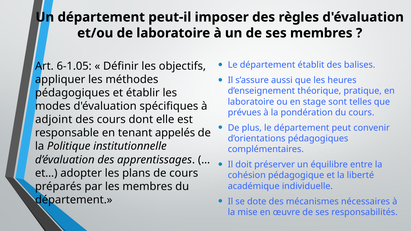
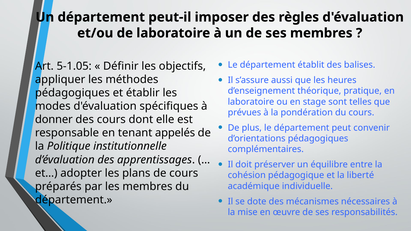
6-1.05: 6-1.05 -> 5-1.05
adjoint: adjoint -> donner
